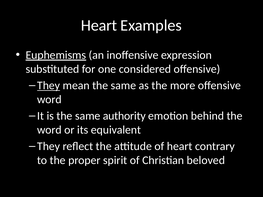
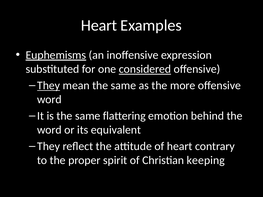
considered underline: none -> present
authority: authority -> flattering
beloved: beloved -> keeping
